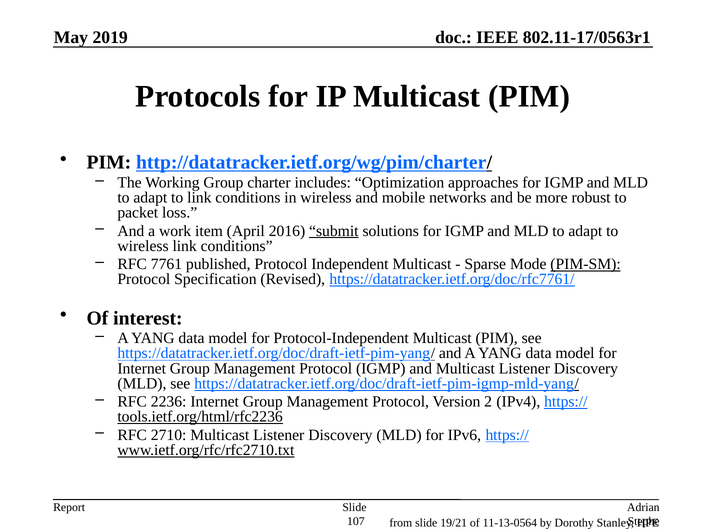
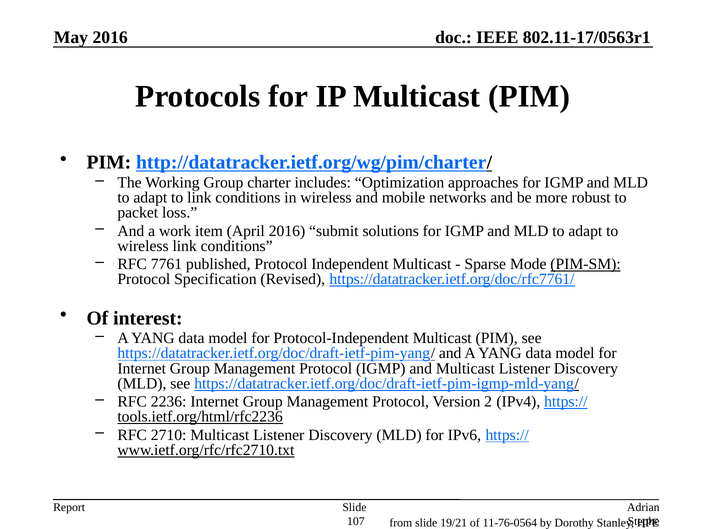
May 2019: 2019 -> 2016
submit underline: present -> none
11-13-0564: 11-13-0564 -> 11-76-0564
